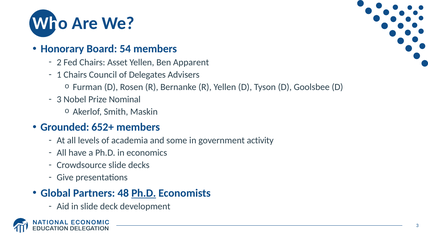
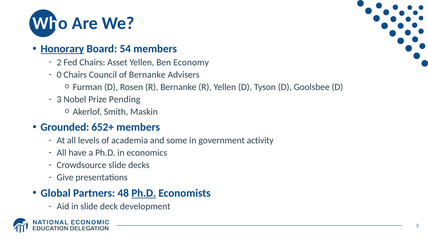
Honorary underline: none -> present
Apparent: Apparent -> Economy
1: 1 -> 0
of Delegates: Delegates -> Bernanke
Nominal: Nominal -> Pending
